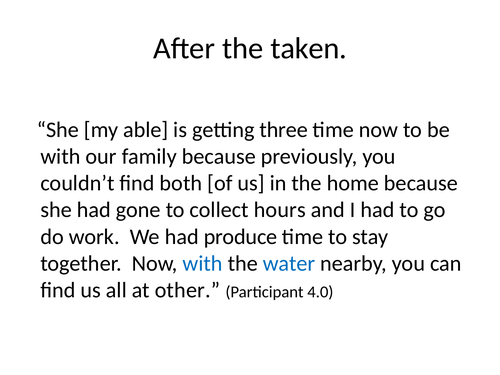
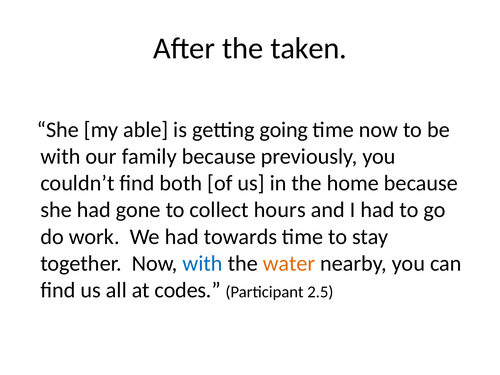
three: three -> going
produce: produce -> towards
water colour: blue -> orange
other: other -> codes
4.0: 4.0 -> 2.5
